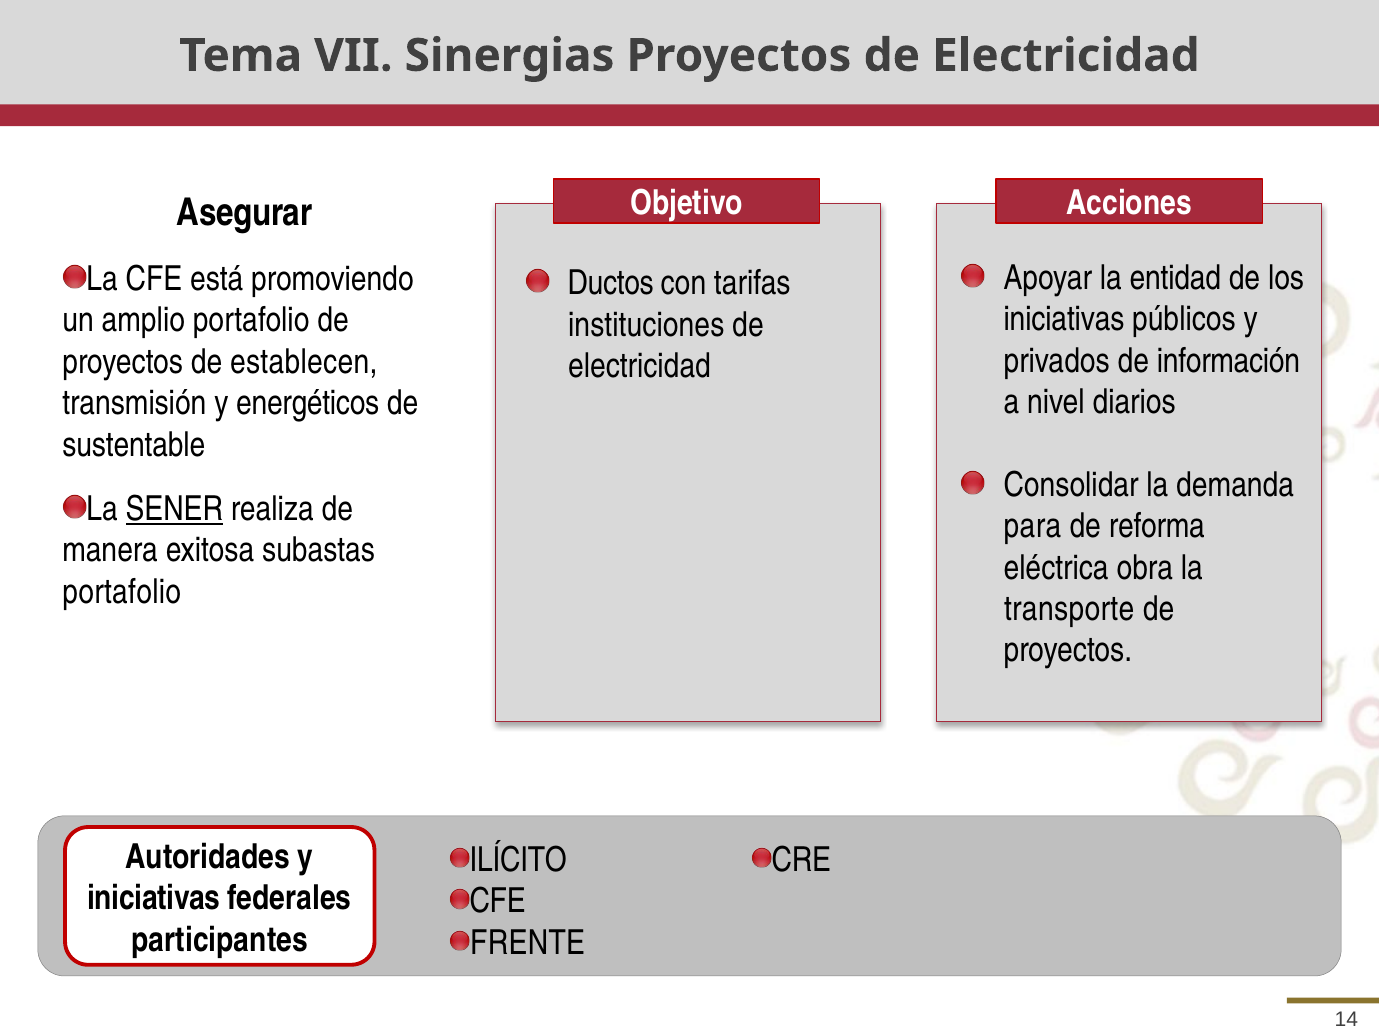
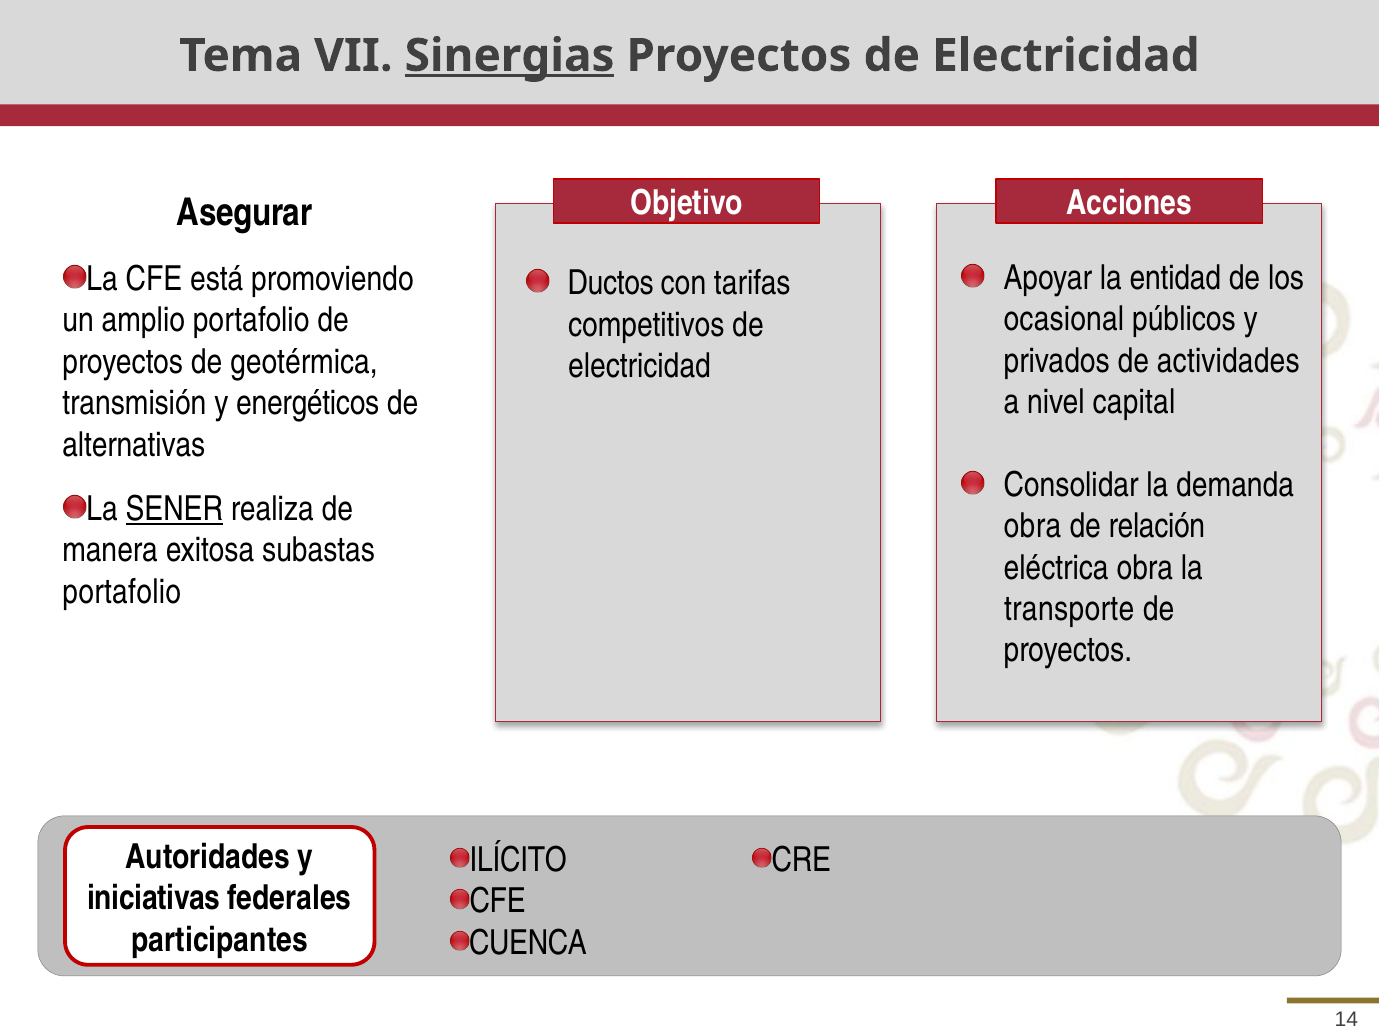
Sinergias underline: none -> present
iniciativas at (1064, 320): iniciativas -> ocasional
instituciones: instituciones -> competitivos
información: información -> actividades
establecen: establecen -> geotérmica
diarios: diarios -> capital
sustentable: sustentable -> alternativas
para at (1032, 526): para -> obra
reforma: reforma -> relación
FRENTE: FRENTE -> CUENCA
